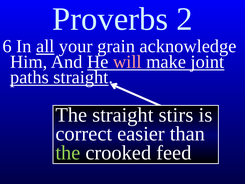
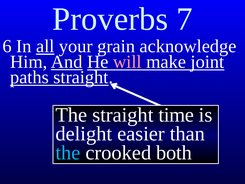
2: 2 -> 7
And underline: none -> present
stirs: stirs -> time
correct: correct -> delight
the at (68, 152) colour: light green -> light blue
feed: feed -> both
